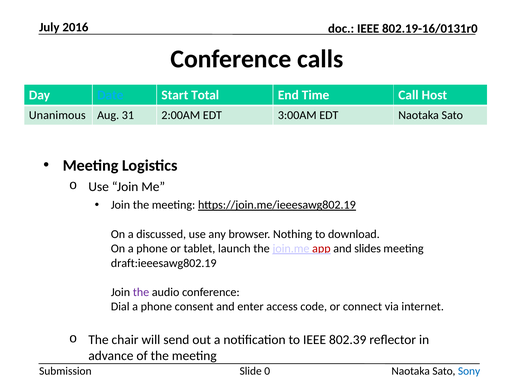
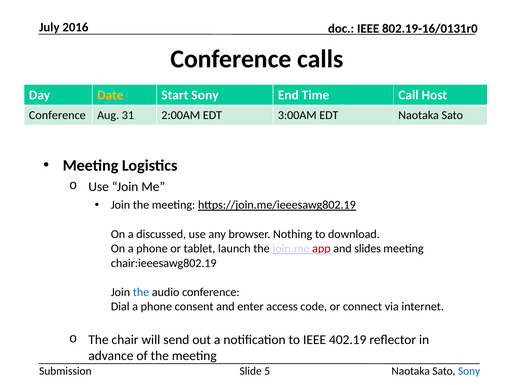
Date colour: light blue -> yellow
Start Total: Total -> Sony
Unanimous at (57, 115): Unanimous -> Conference
draft:ieeesawg802.19: draft:ieeesawg802.19 -> chair:ieeesawg802.19
the at (141, 292) colour: purple -> blue
802.39: 802.39 -> 402.19
0: 0 -> 5
